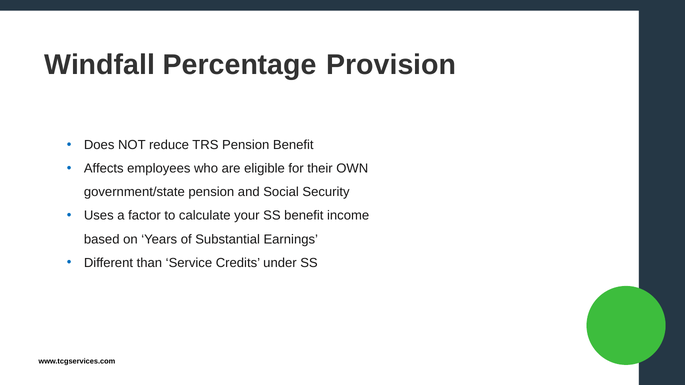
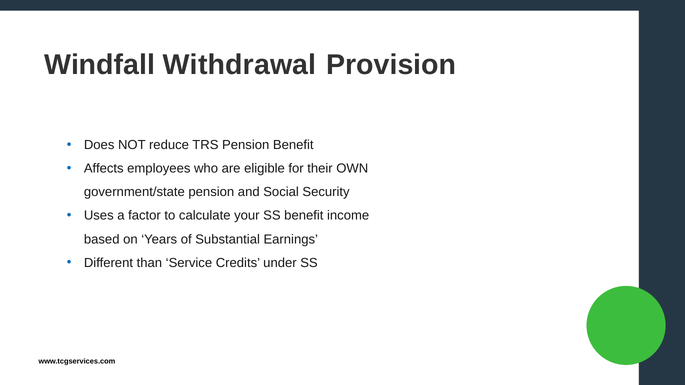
Percentage: Percentage -> Withdrawal
